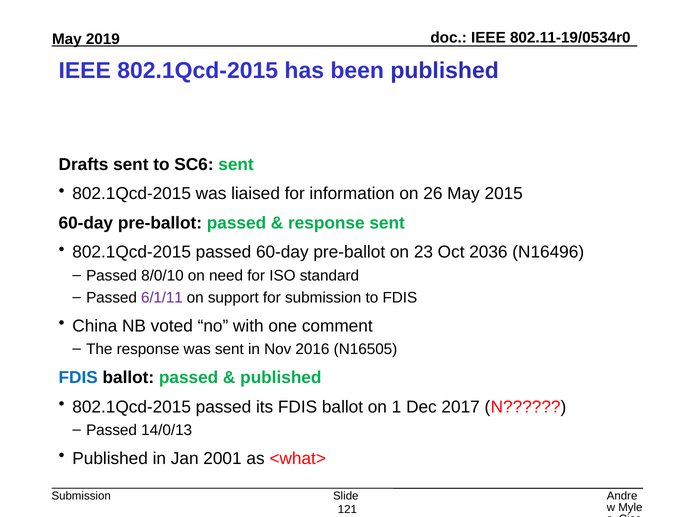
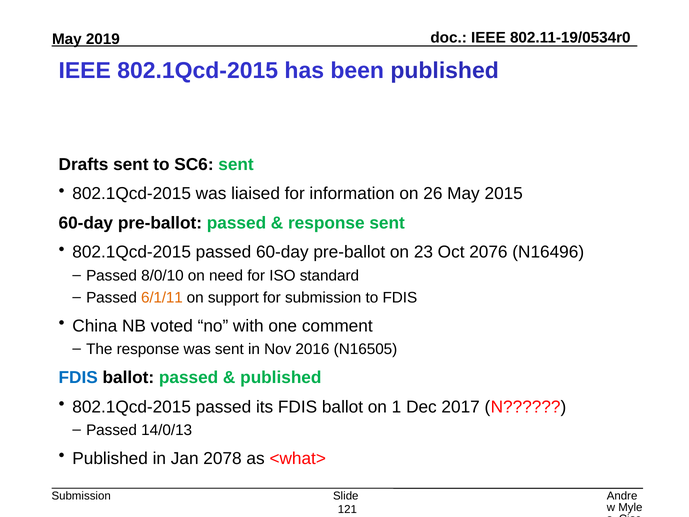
2036: 2036 -> 2076
6/1/11 colour: purple -> orange
2001: 2001 -> 2078
